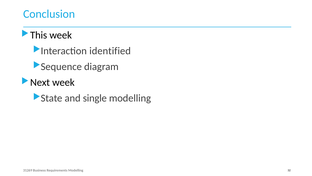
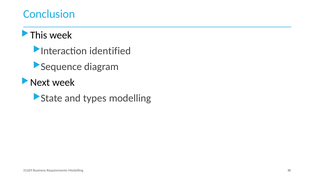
single: single -> types
